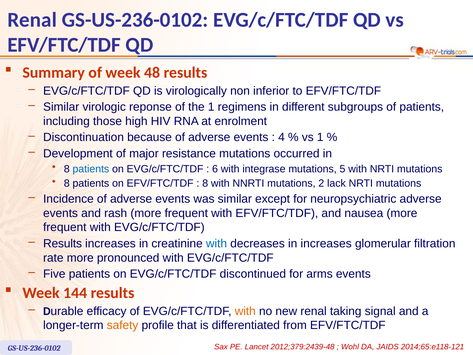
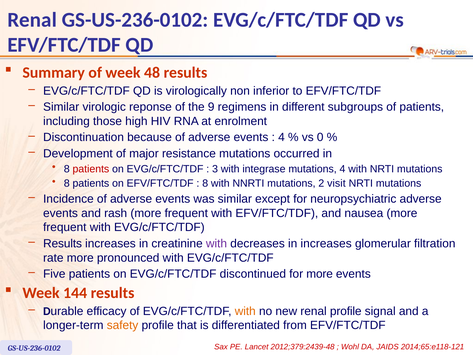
the 1: 1 -> 9
vs 1: 1 -> 0
patients at (91, 169) colour: blue -> red
6: 6 -> 3
mutations 5: 5 -> 4
lack: lack -> visit
with at (216, 243) colour: blue -> purple
for arms: arms -> more
renal taking: taking -> profile
